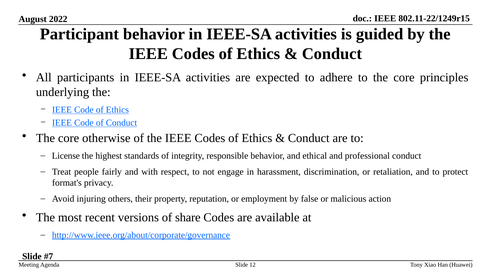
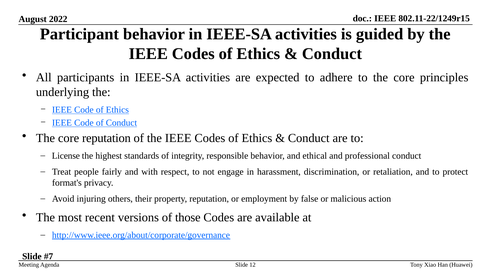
core otherwise: otherwise -> reputation
share: share -> those
